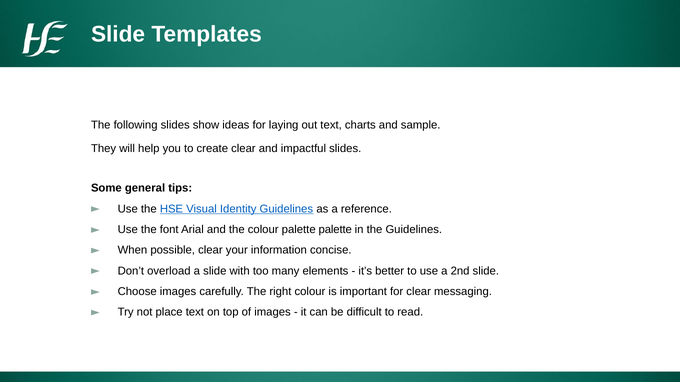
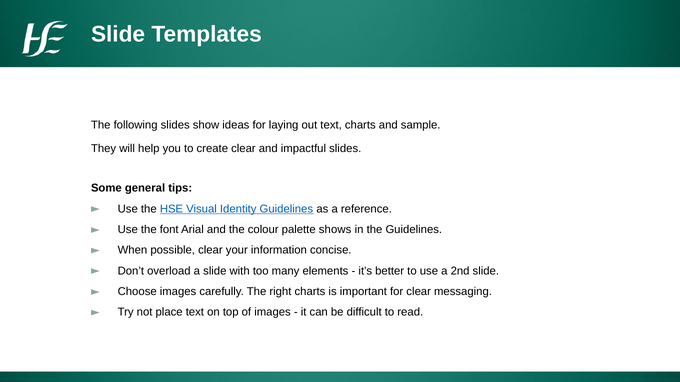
palette palette: palette -> shows
right colour: colour -> charts
